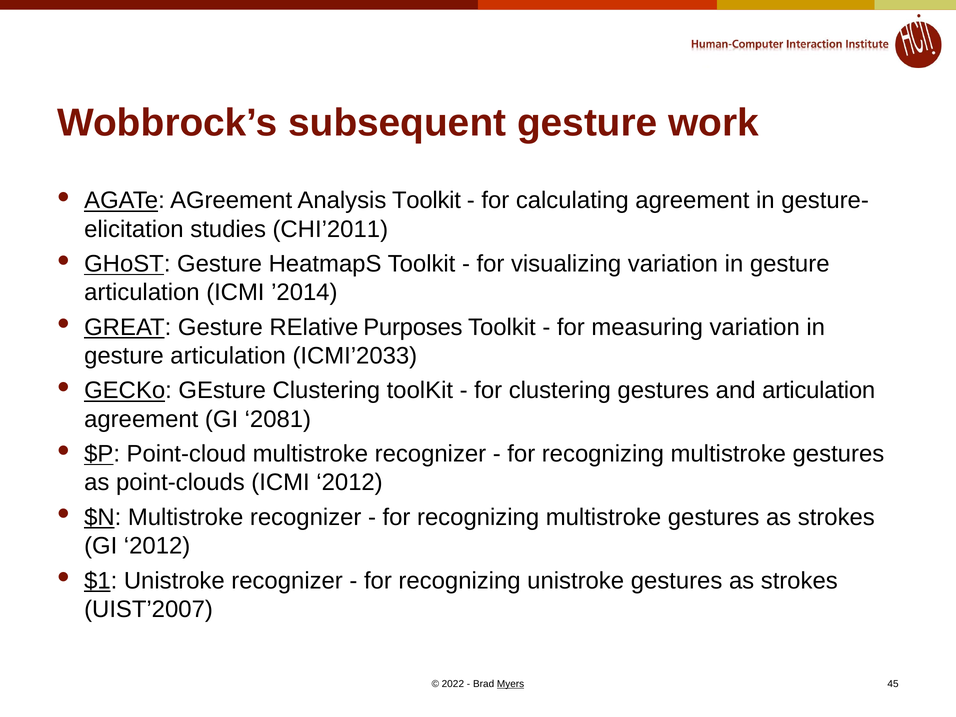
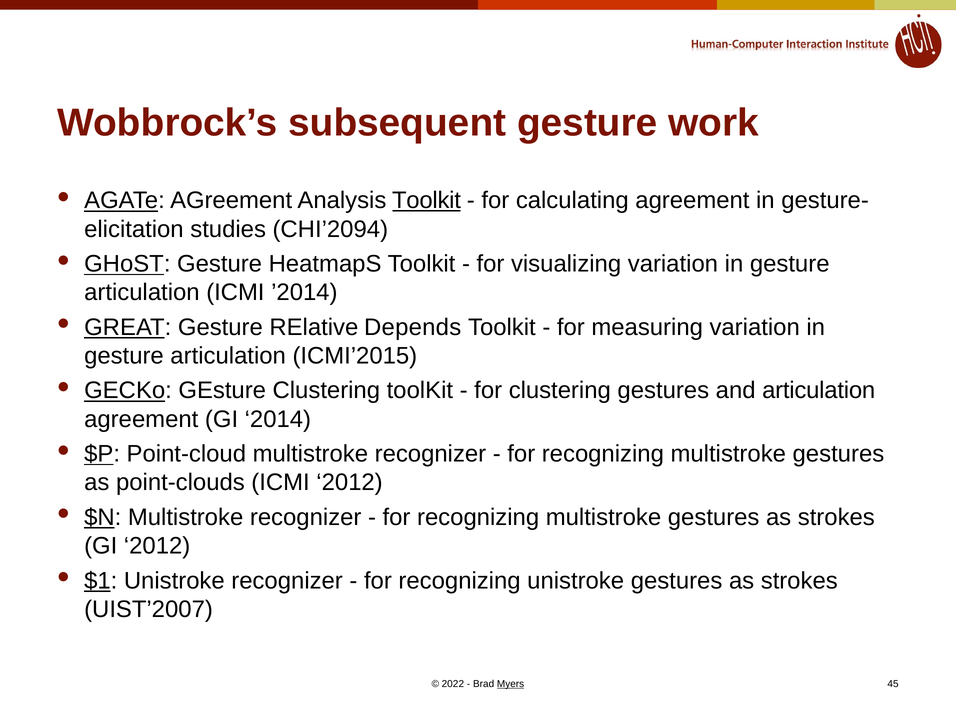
Toolkit at (426, 201) underline: none -> present
CHI’2011: CHI’2011 -> CHI’2094
Purposes: Purposes -> Depends
ICMI’2033: ICMI’2033 -> ICMI’2015
2081: 2081 -> 2014
